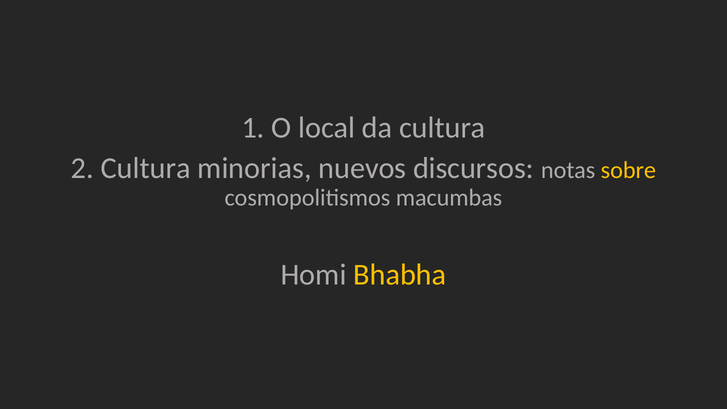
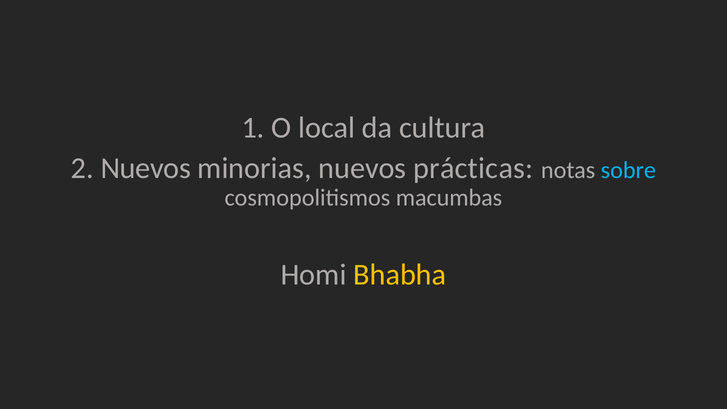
2 Cultura: Cultura -> Nuevos
discursos: discursos -> prácticas
sobre colour: yellow -> light blue
